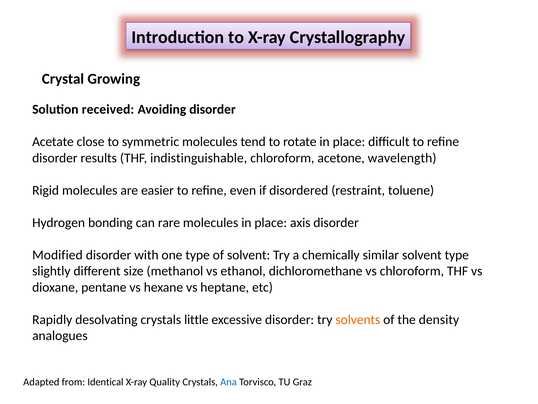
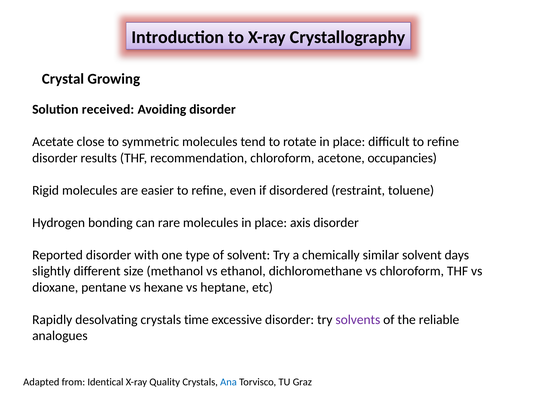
indistinguishable: indistinguishable -> recommendation
wavelength: wavelength -> occupancies
Modified: Modified -> Reported
solvent type: type -> days
little: little -> time
solvents colour: orange -> purple
density: density -> reliable
